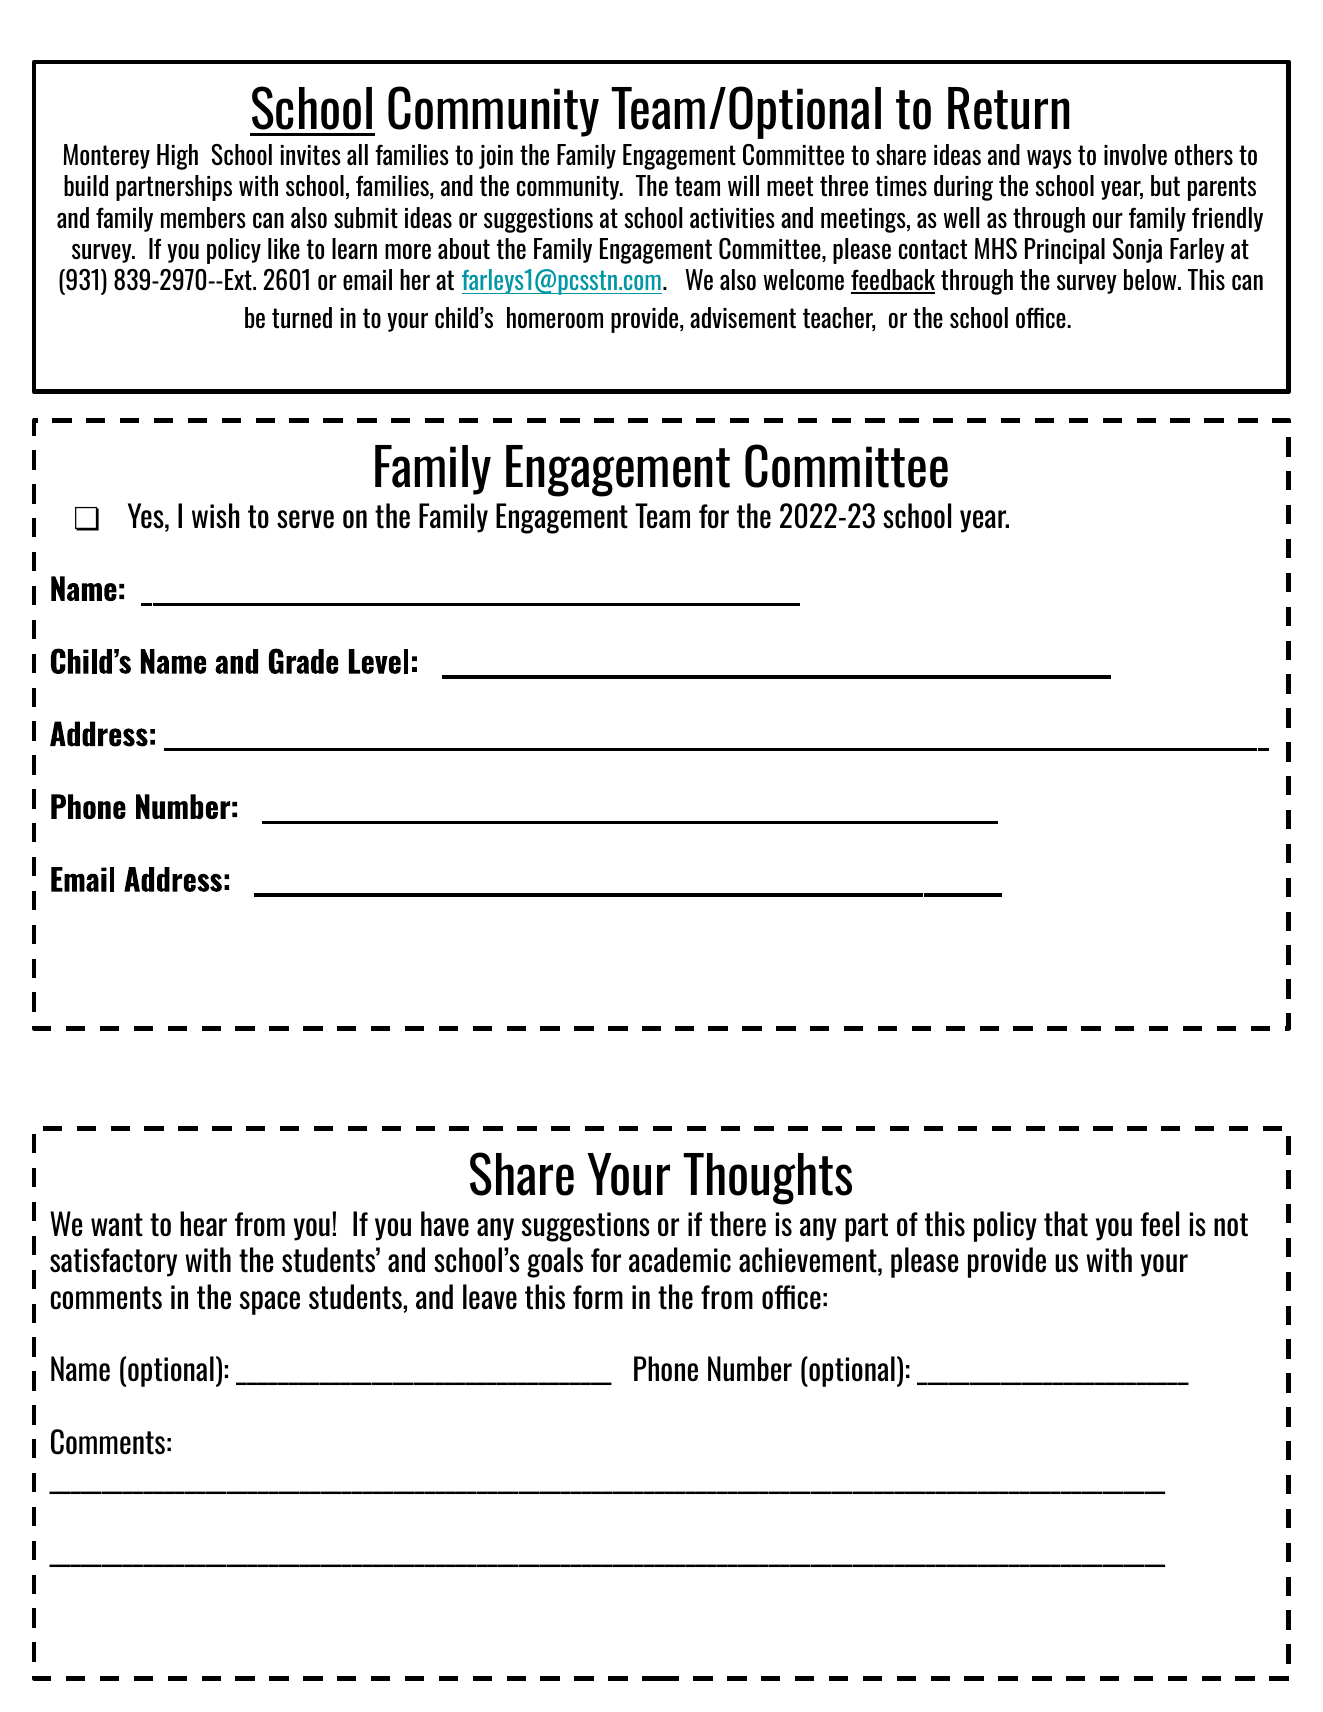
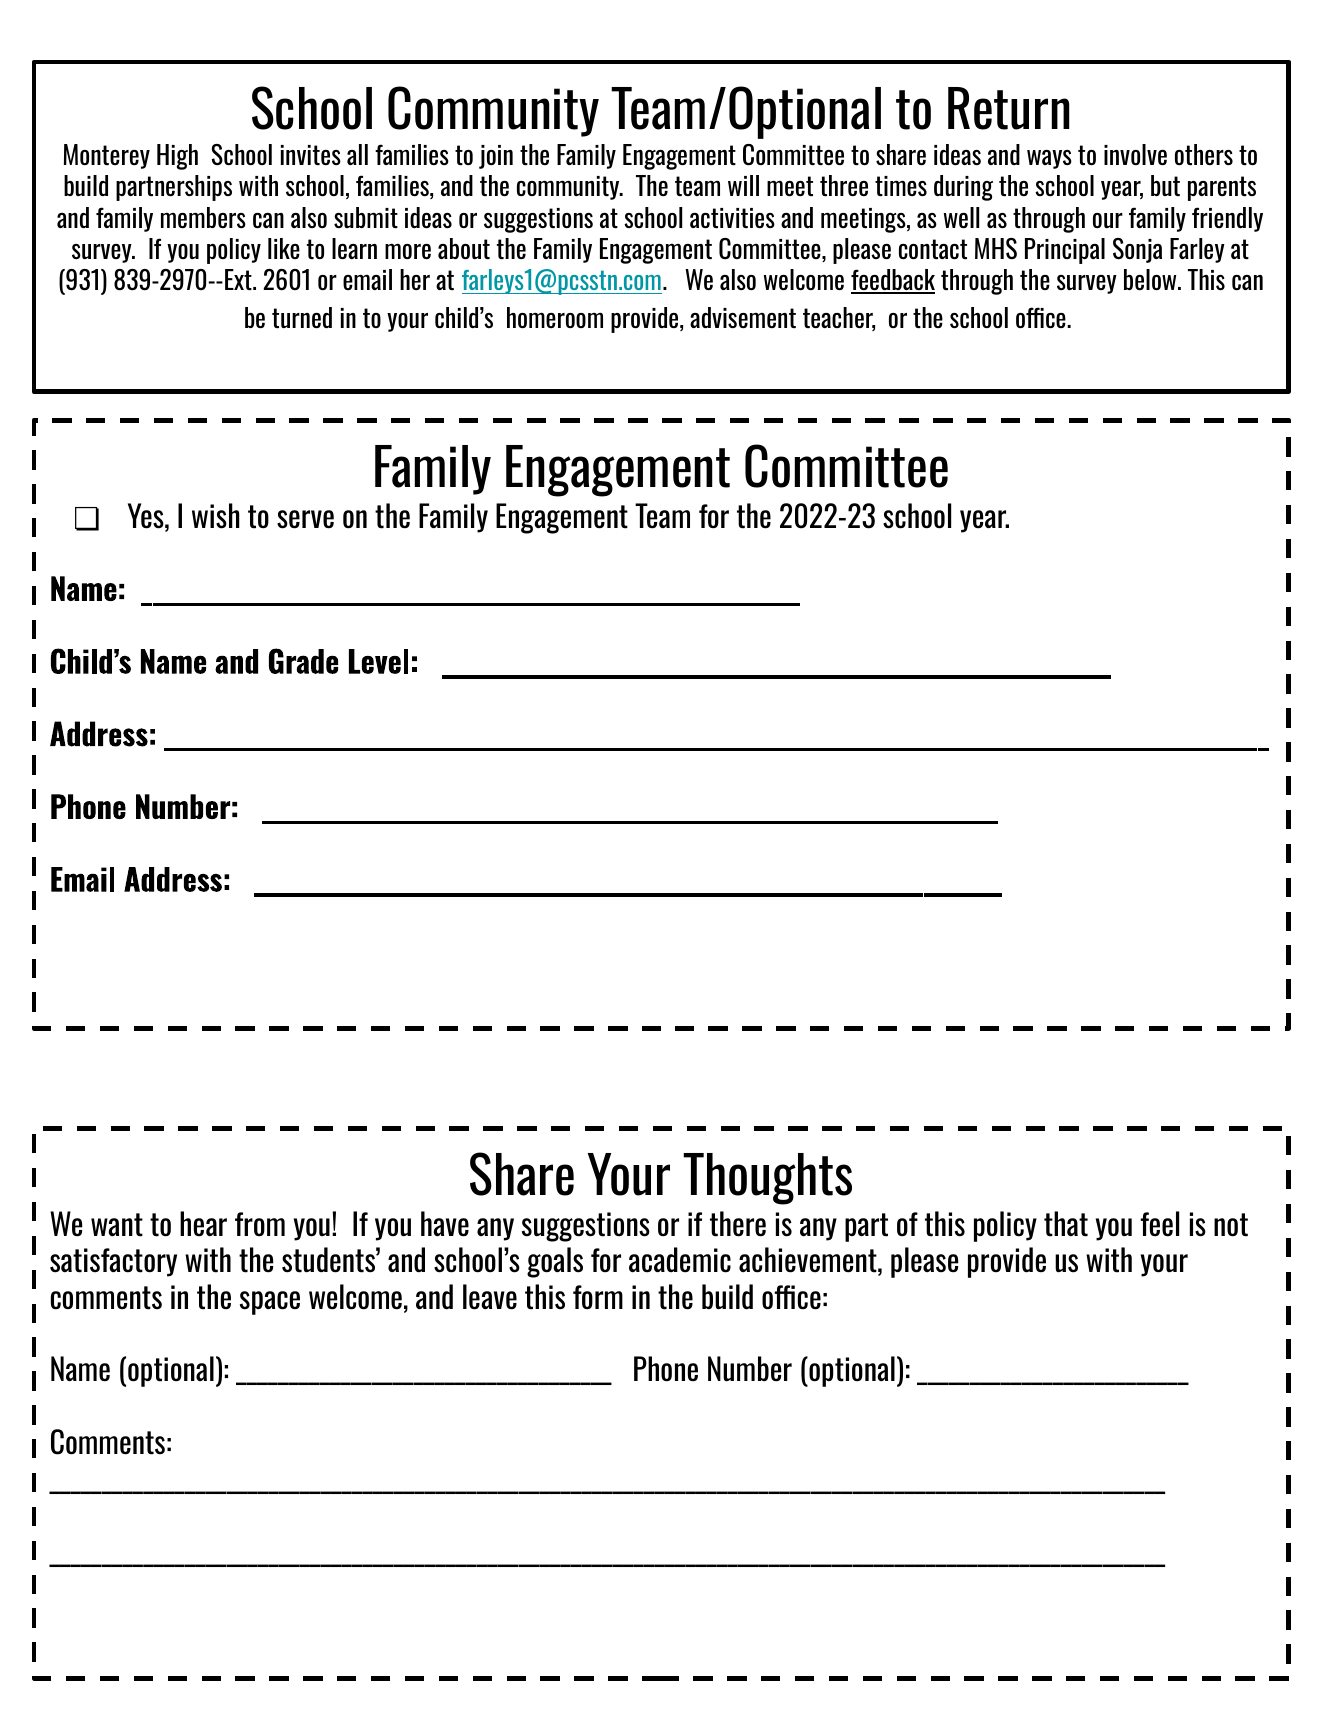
School at (313, 112) underline: present -> none
space students: students -> welcome
the from: from -> build
